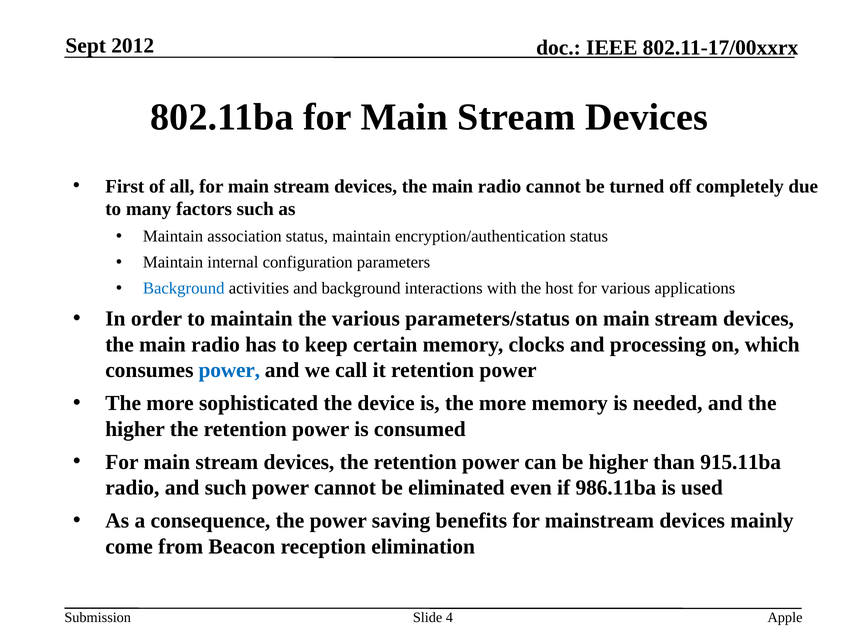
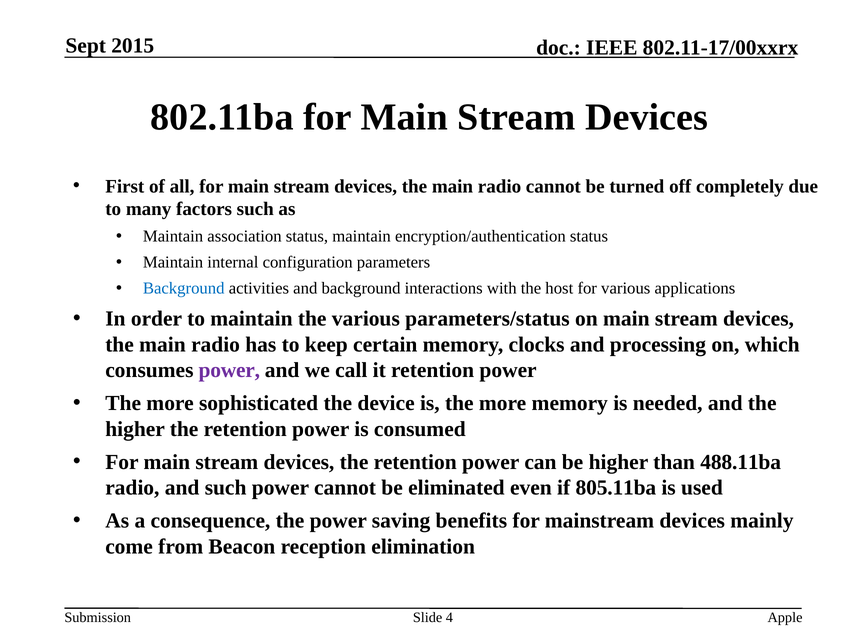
2012: 2012 -> 2015
power at (229, 371) colour: blue -> purple
915.11ba: 915.11ba -> 488.11ba
986.11ba: 986.11ba -> 805.11ba
